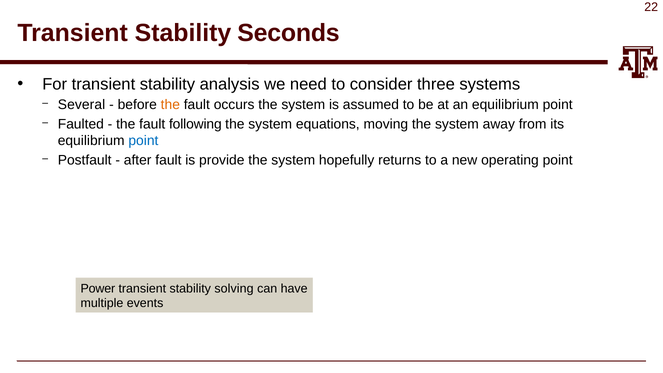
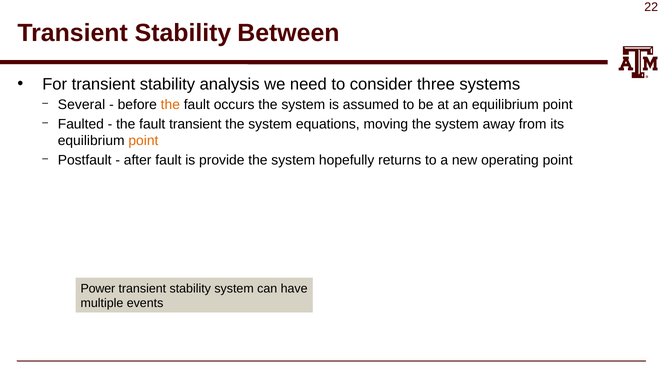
Seconds: Seconds -> Between
fault following: following -> transient
point at (143, 141) colour: blue -> orange
stability solving: solving -> system
